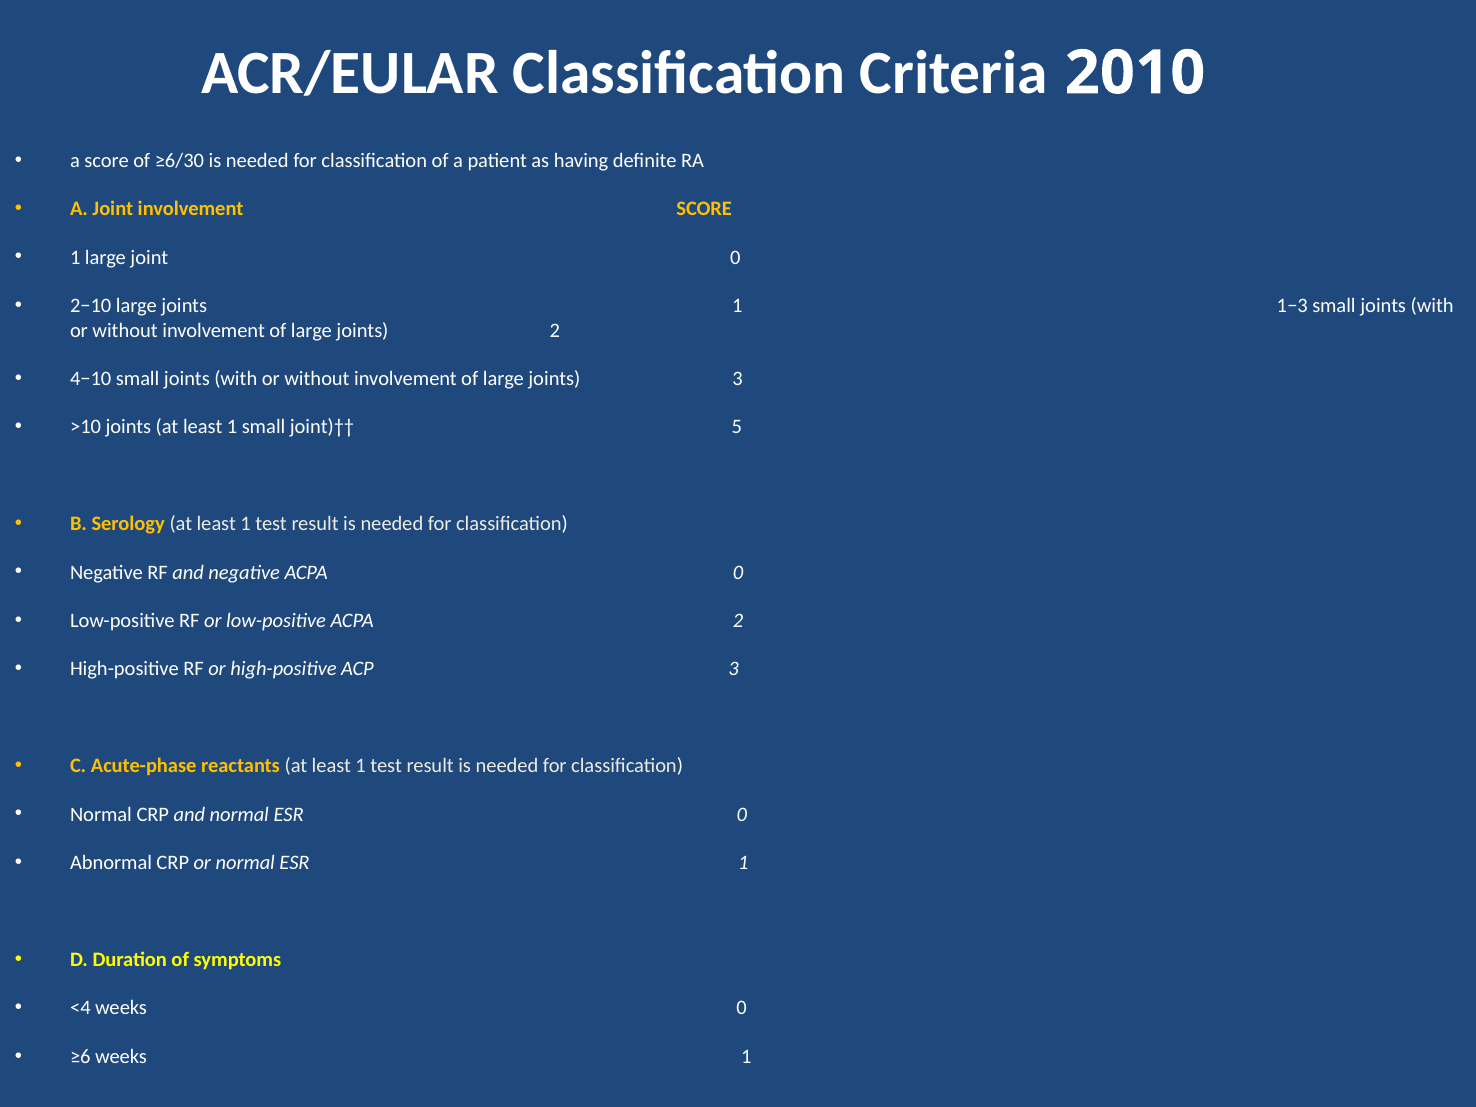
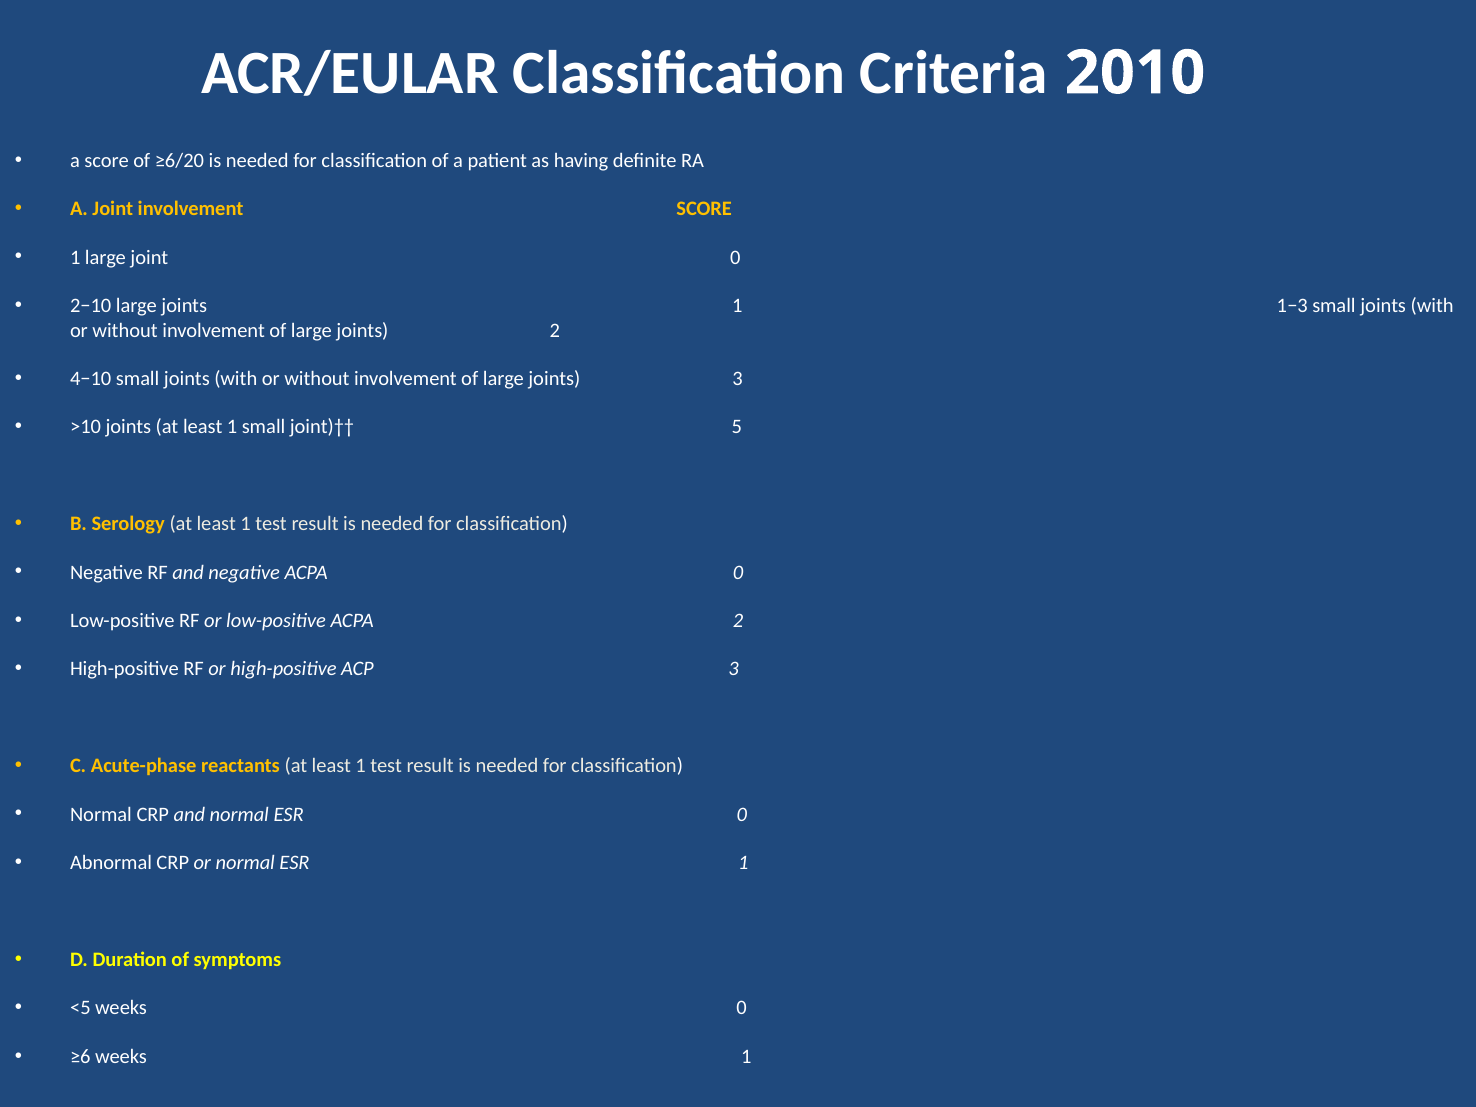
≥6/30: ≥6/30 -> ≥6/20
<4: <4 -> <5
